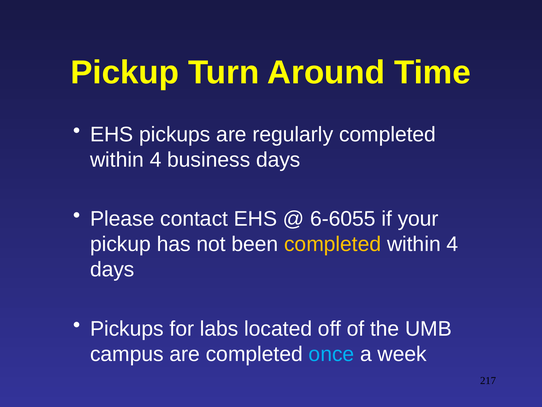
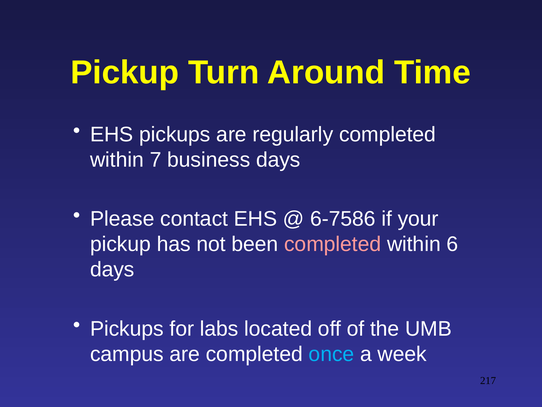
4 at (156, 160): 4 -> 7
6-6055: 6-6055 -> 6-7586
completed at (333, 244) colour: yellow -> pink
4 at (452, 244): 4 -> 6
